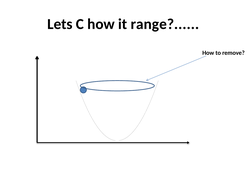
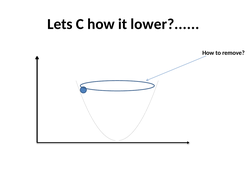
range: range -> lower
